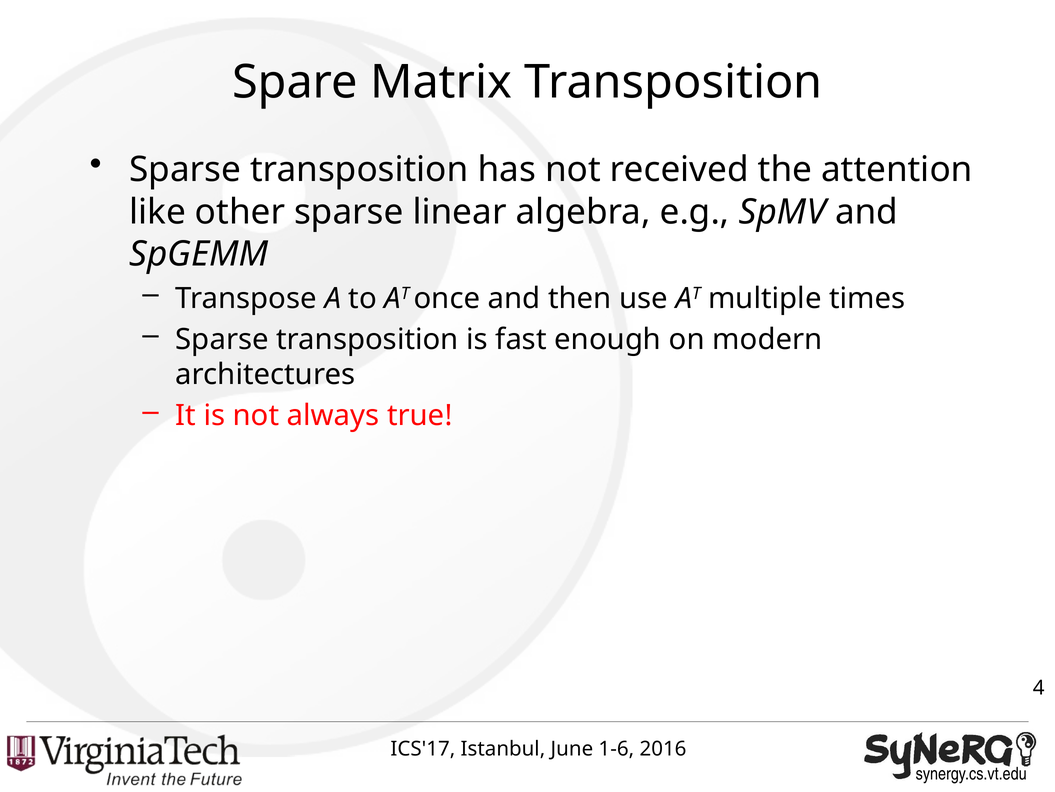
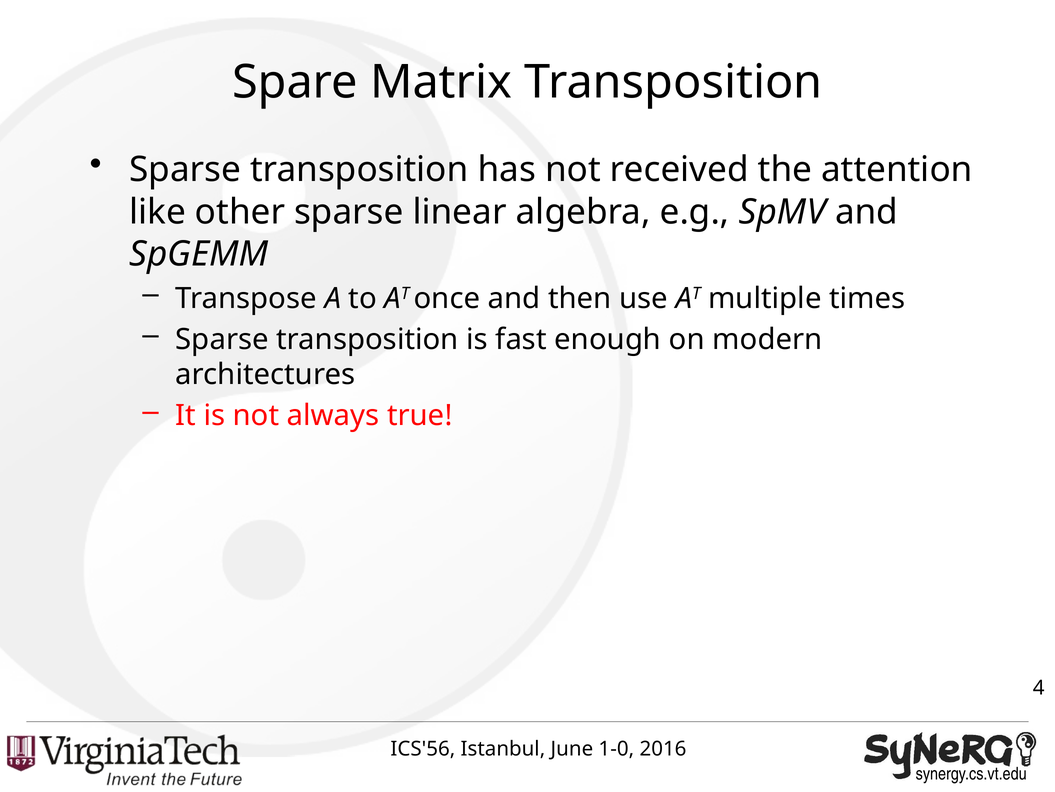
ICS'17: ICS'17 -> ICS'56
1-6: 1-6 -> 1-0
